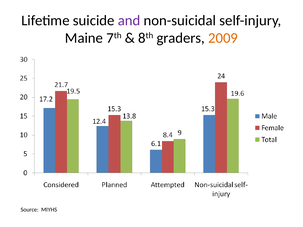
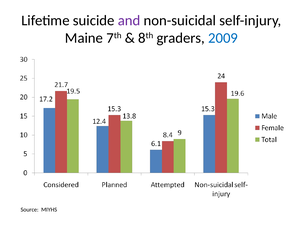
2009 colour: orange -> blue
